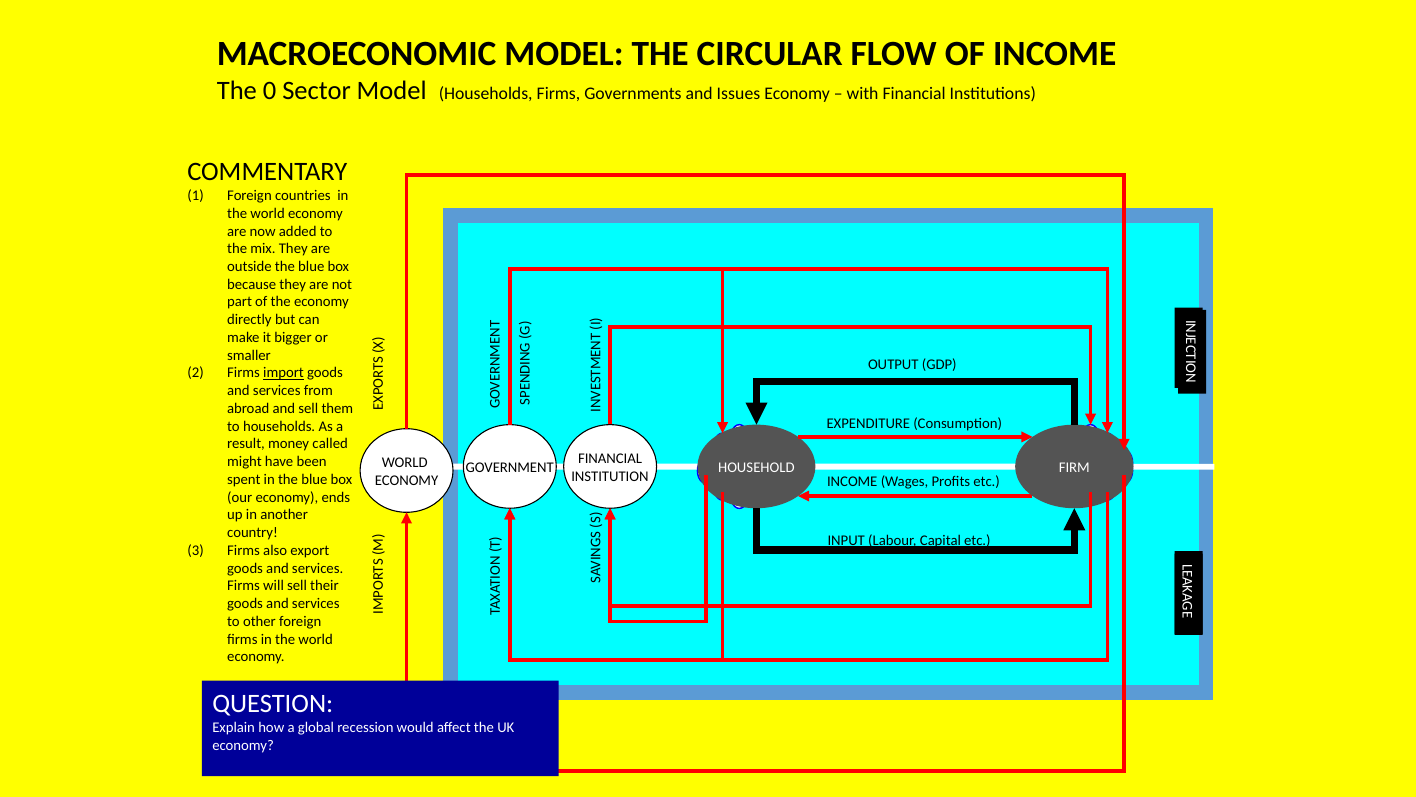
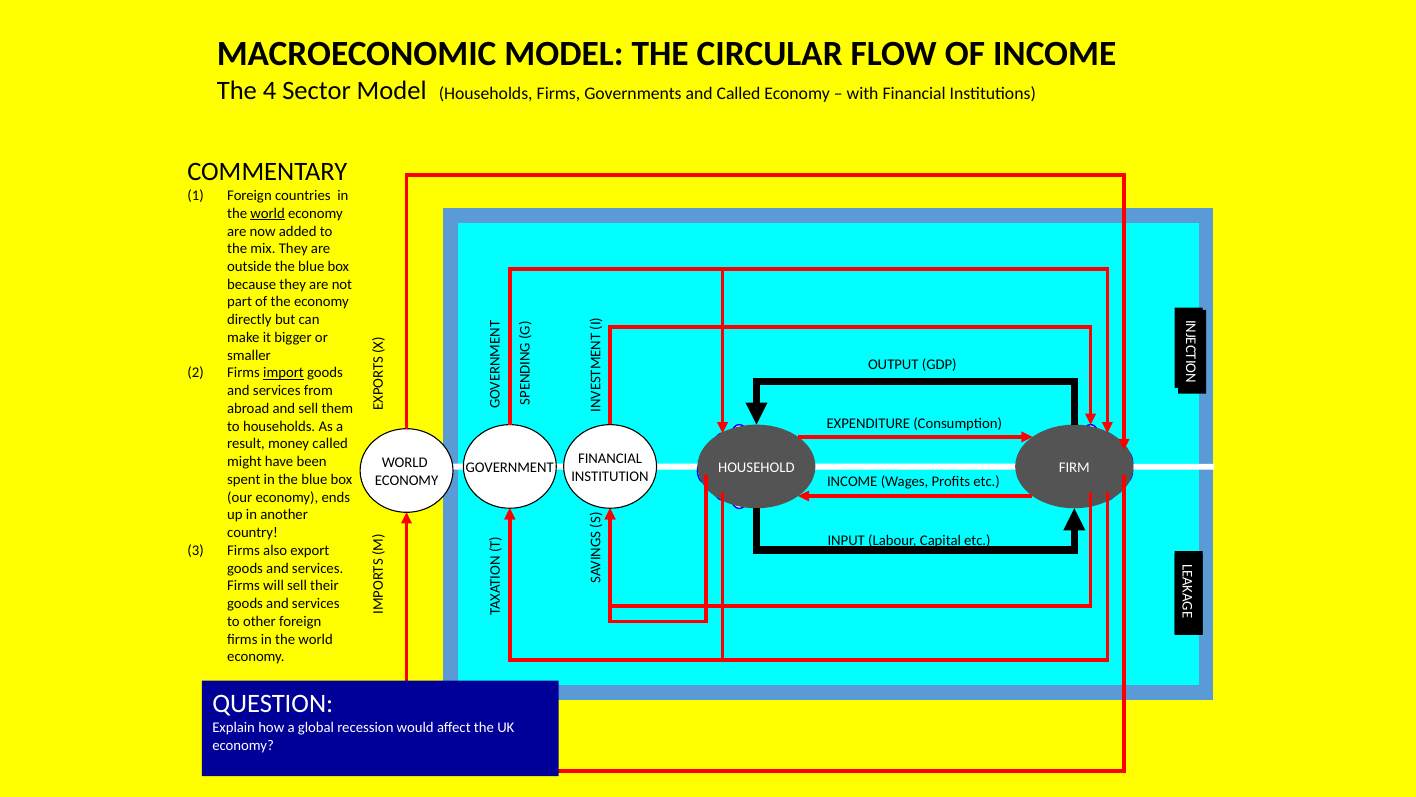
0: 0 -> 4
and Issues: Issues -> Called
world at (268, 213) underline: none -> present
